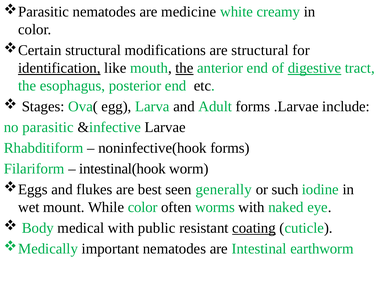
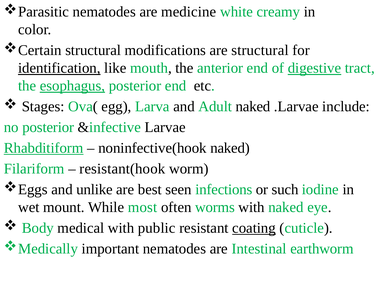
the at (184, 68) underline: present -> none
esophagus underline: none -> present
Adult forms: forms -> naked
no parasitic: parasitic -> posterior
Rhabditiform underline: none -> present
noninfective(hook forms: forms -> naked
intestinal(hook: intestinal(hook -> resistant(hook
flukes: flukes -> unlike
generally: generally -> infections
While color: color -> most
